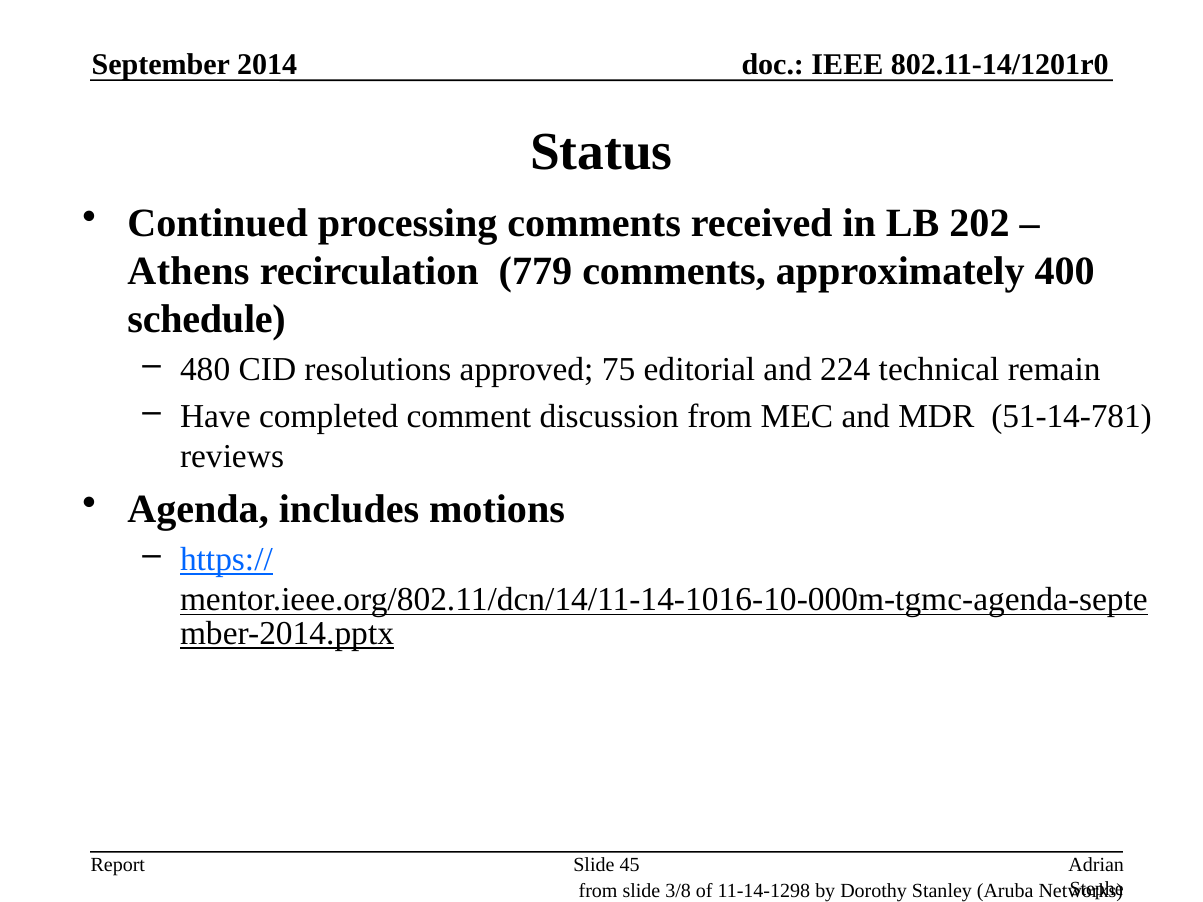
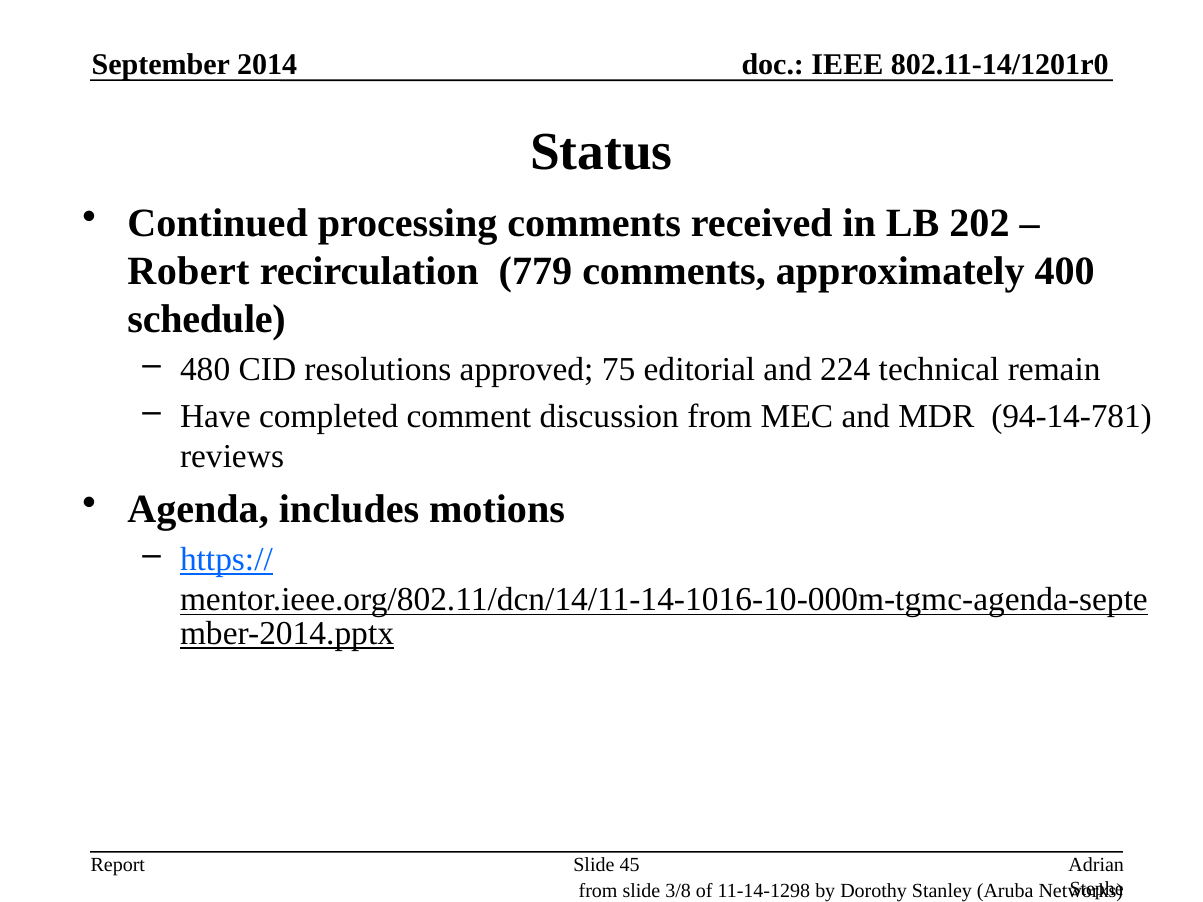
Athens: Athens -> Robert
51-14-781: 51-14-781 -> 94-14-781
